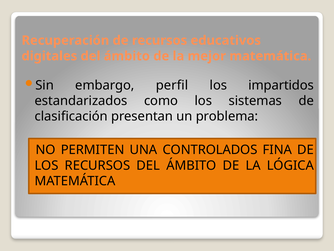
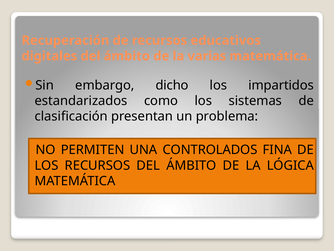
mejor: mejor -> varias
perfil: perfil -> dicho
